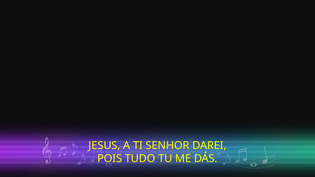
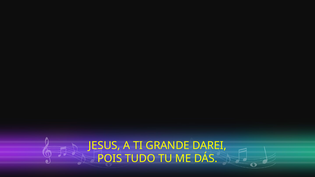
SENHOR: SENHOR -> GRANDE
